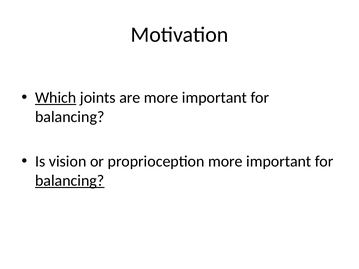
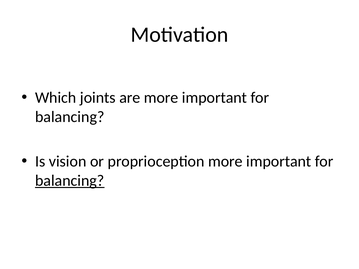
Which underline: present -> none
